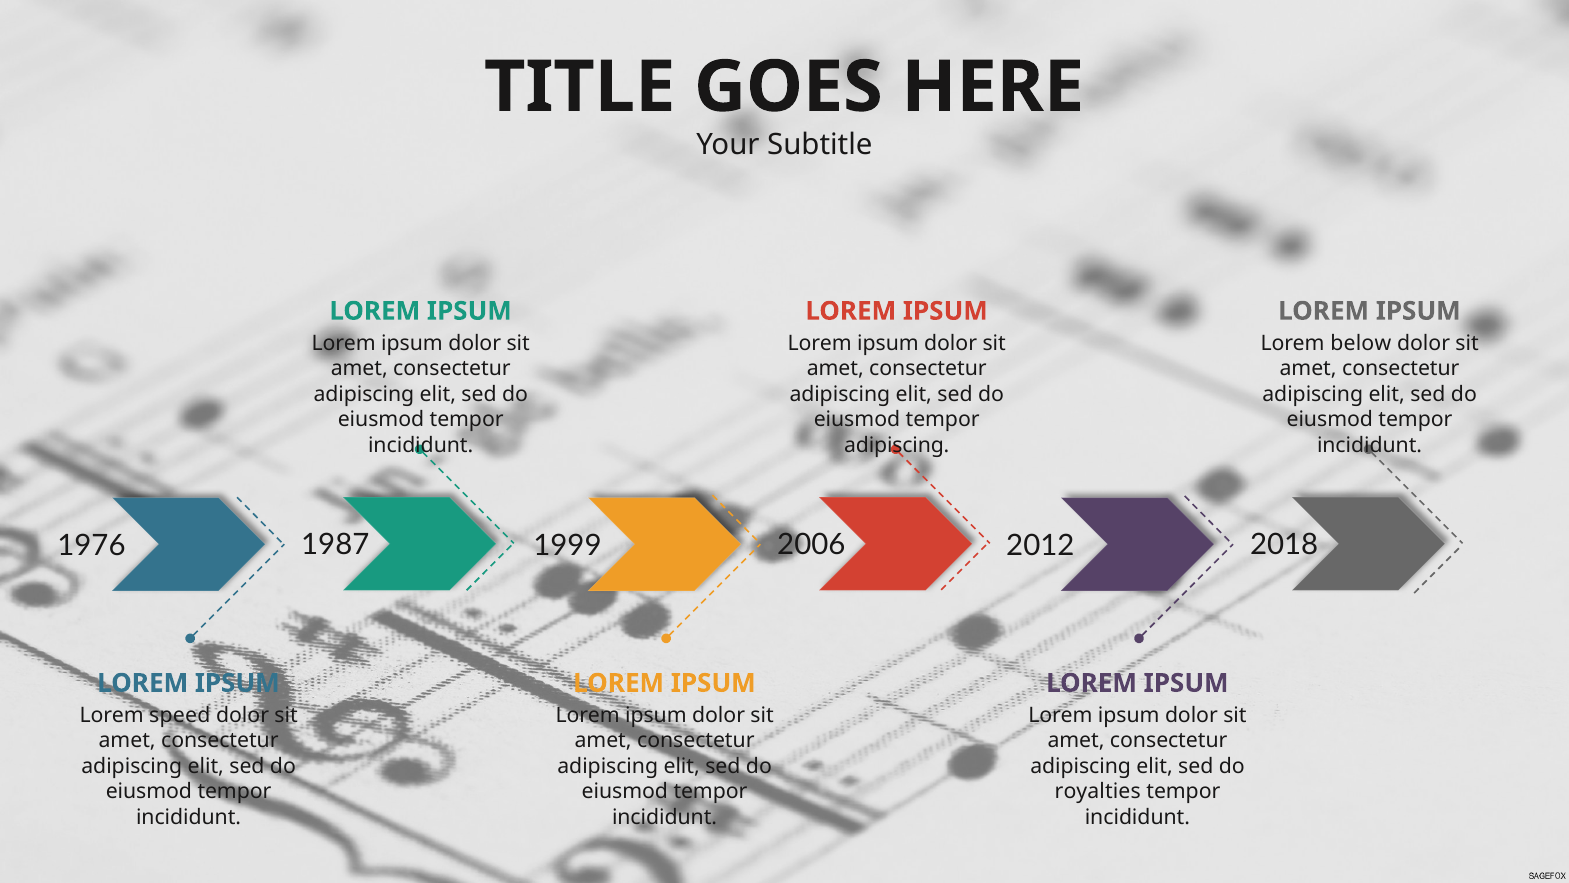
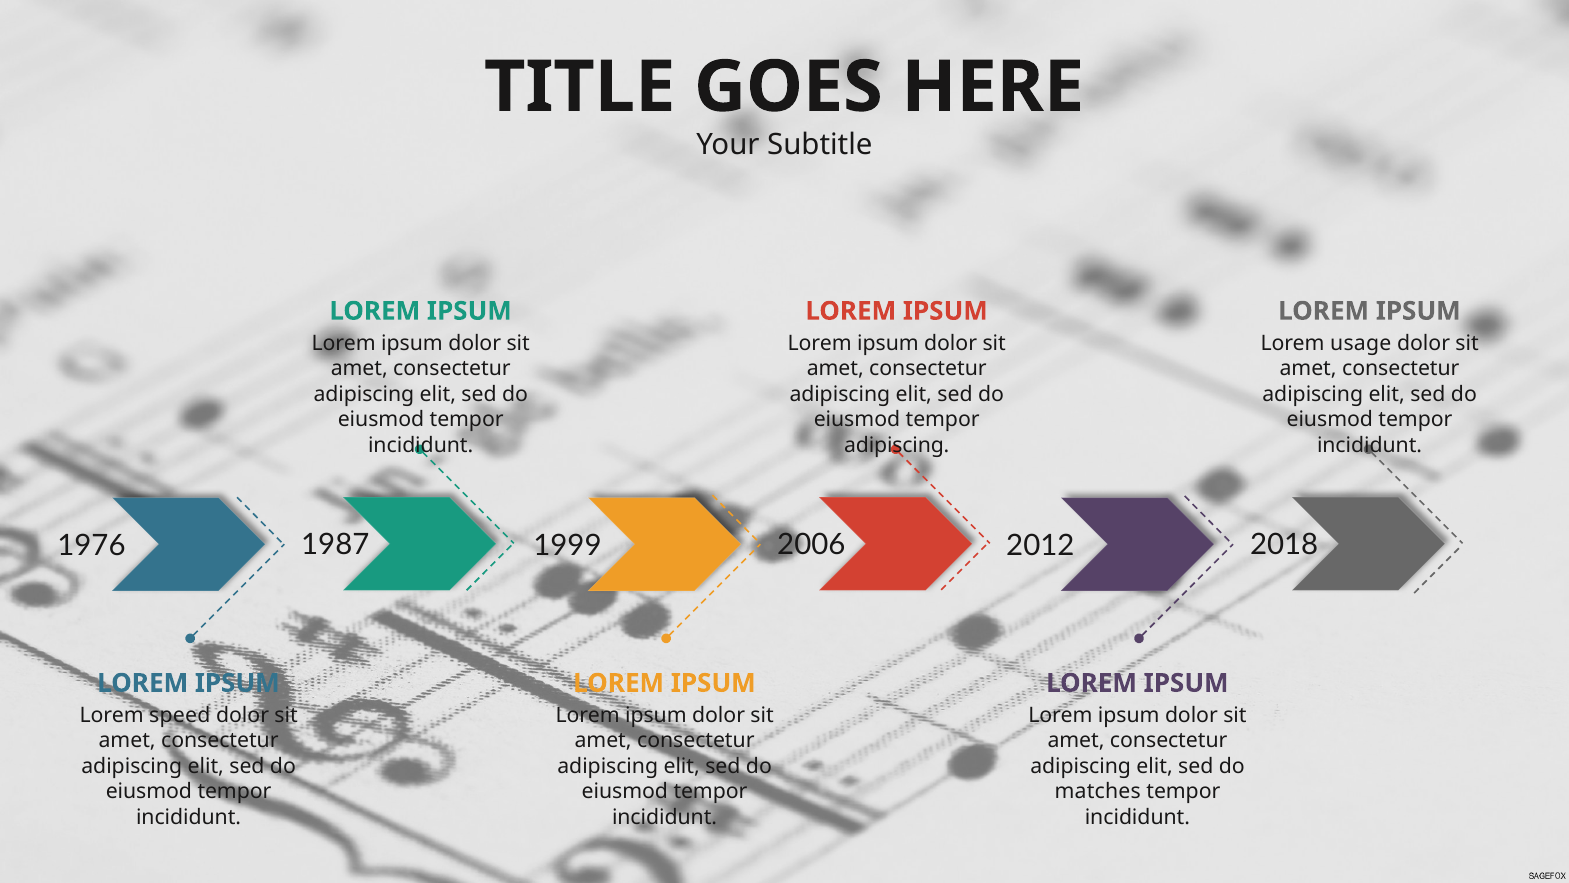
below: below -> usage
royalties: royalties -> matches
